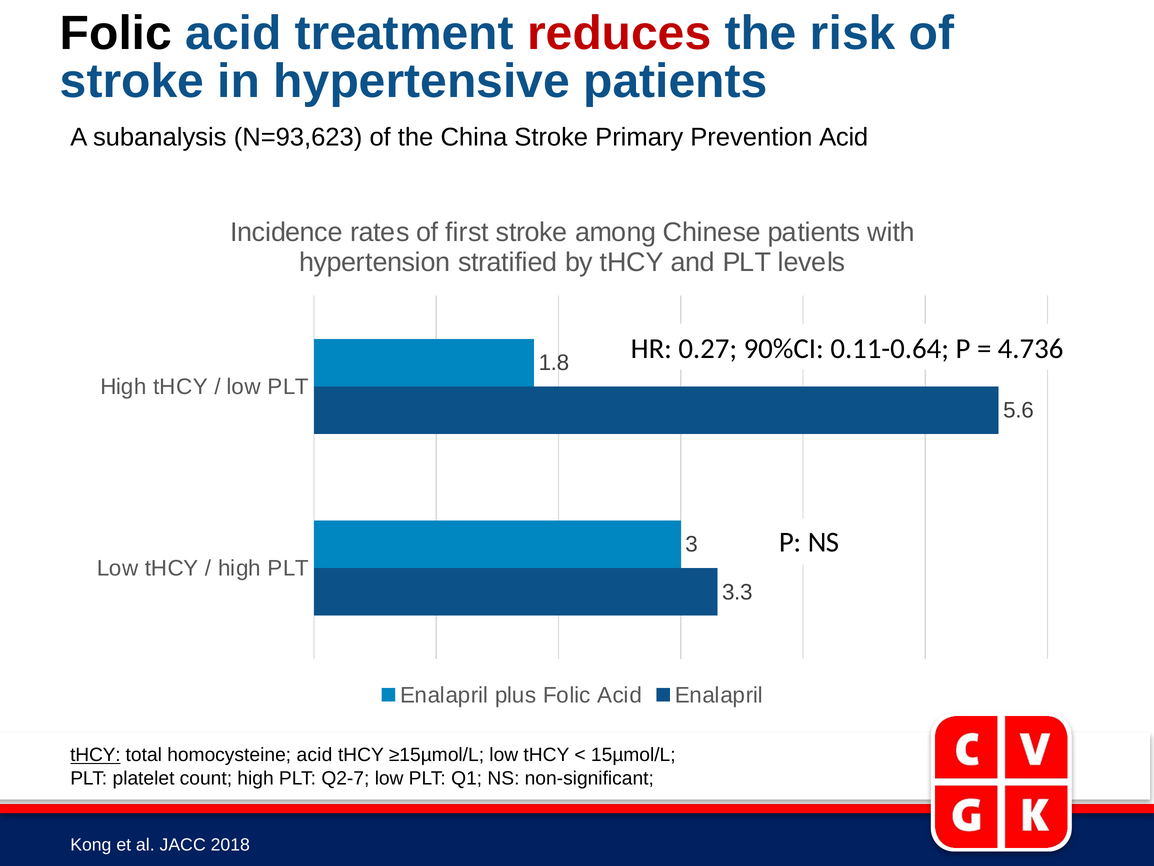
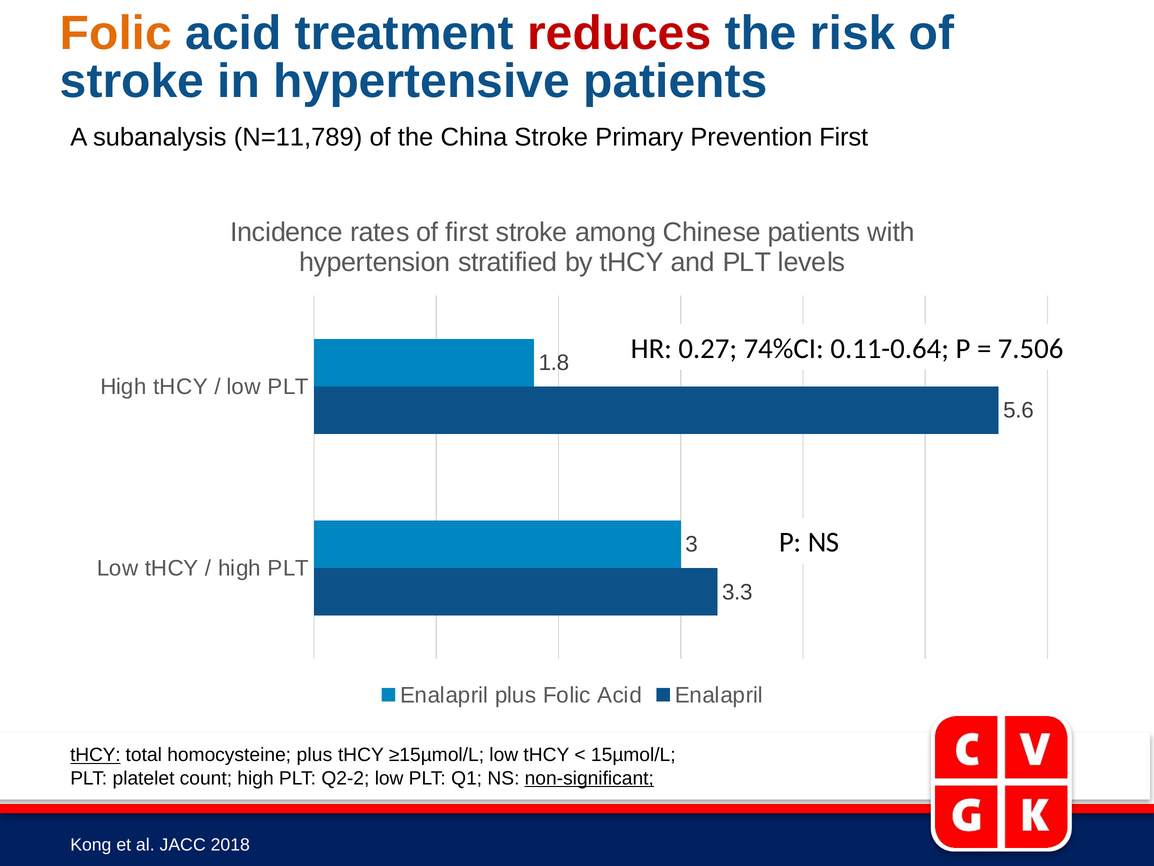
Folic at (116, 33) colour: black -> orange
N=93,623: N=93,623 -> N=11,789
Prevention Acid: Acid -> First
90%CI: 90%CI -> 74%CI
4.736: 4.736 -> 7.506
homocysteine acid: acid -> plus
Q2-7: Q2-7 -> Q2-2
non-significant underline: none -> present
